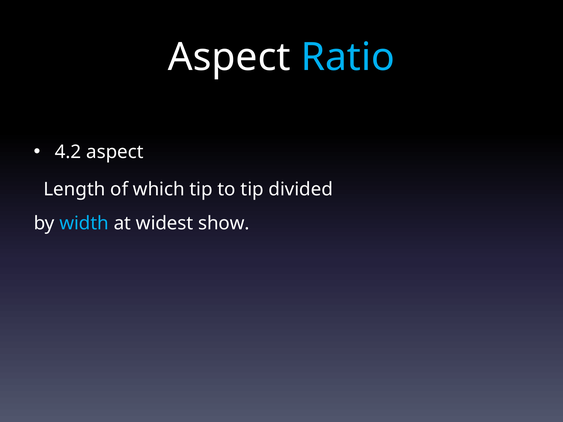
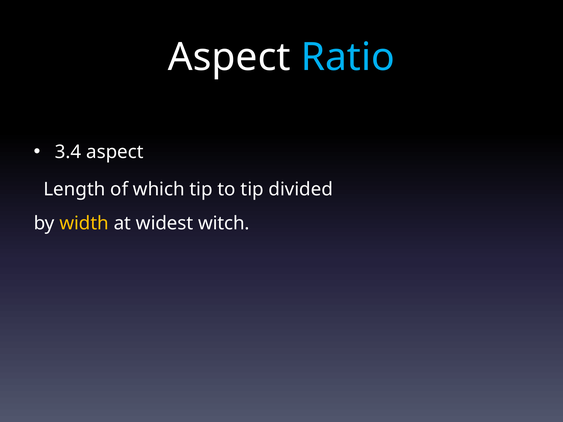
4.2: 4.2 -> 3.4
width colour: light blue -> yellow
show: show -> witch
